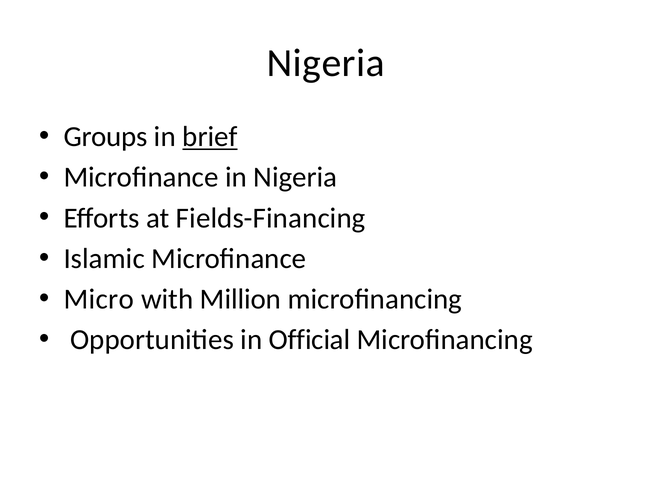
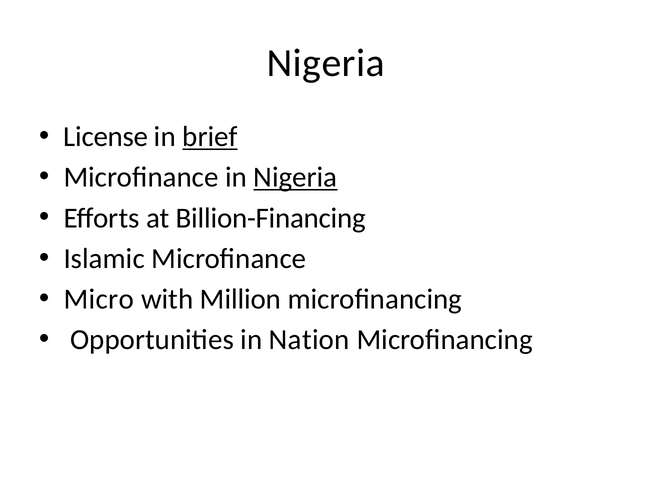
Groups: Groups -> License
Nigeria at (295, 177) underline: none -> present
Fields-Financing: Fields-Financing -> Billion-Financing
Official: Official -> Nation
